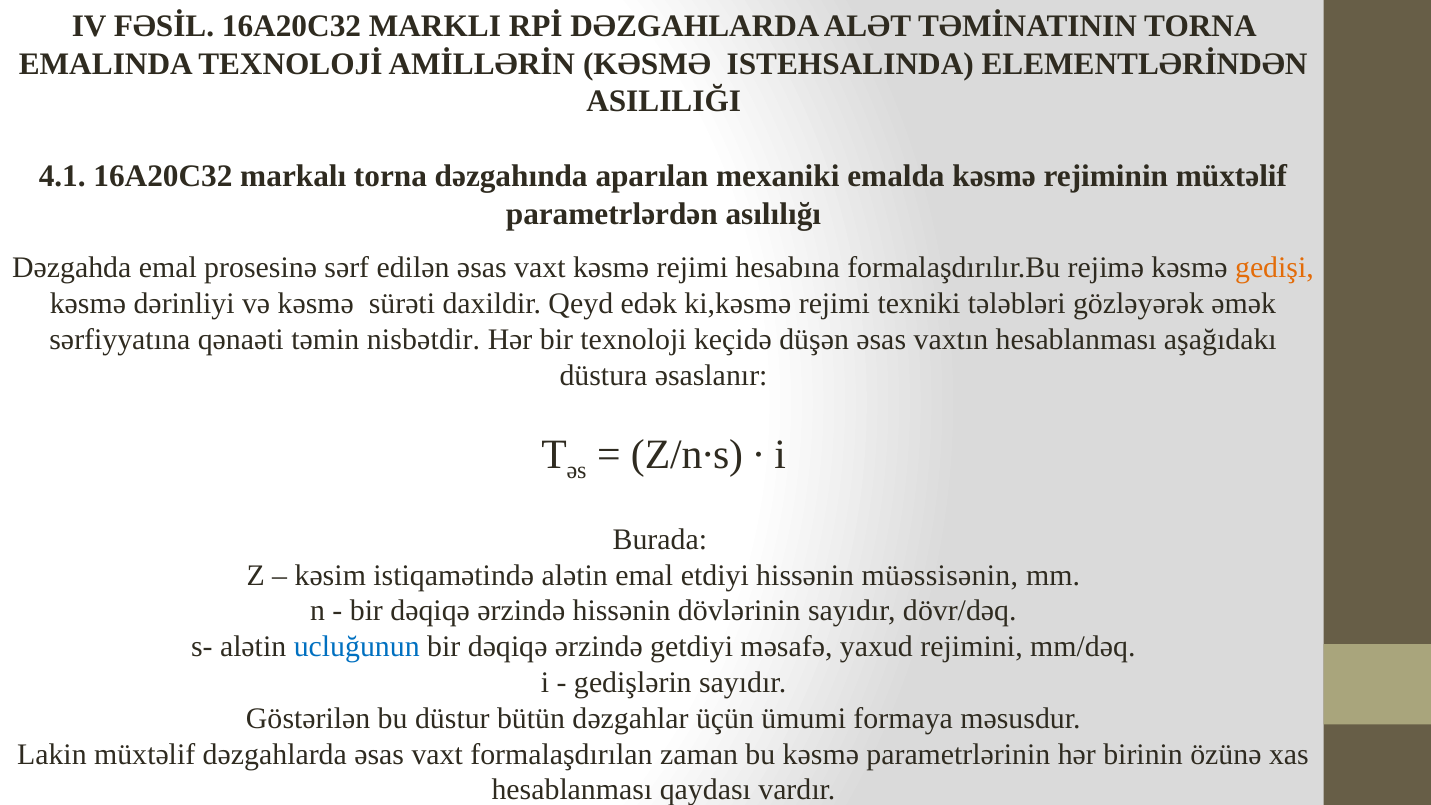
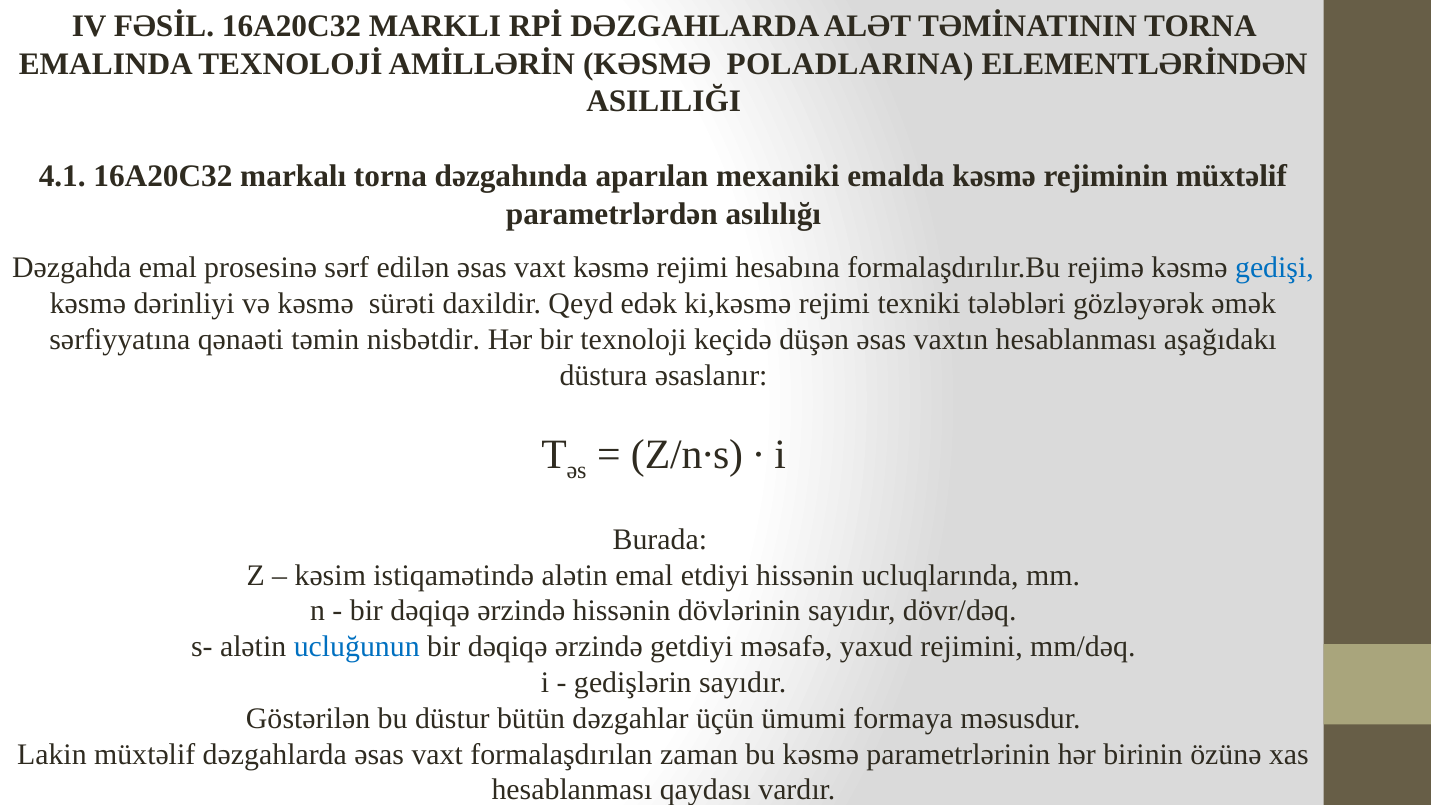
ISTEHSALINDA: ISTEHSALINDA -> POLADLARINA
gedişi colour: orange -> blue
müəssisənin: müəssisənin -> ucluqlarında
